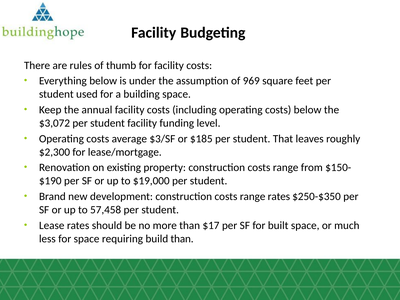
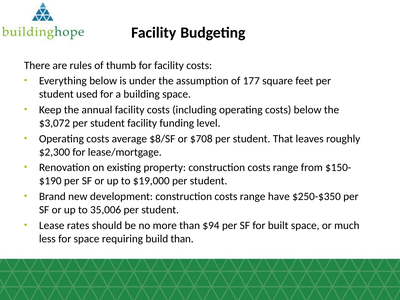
969: 969 -> 177
$3/SF: $3/SF -> $8/SF
$185: $185 -> $708
range rates: rates -> have
57,458: 57,458 -> 35,006
$17: $17 -> $94
